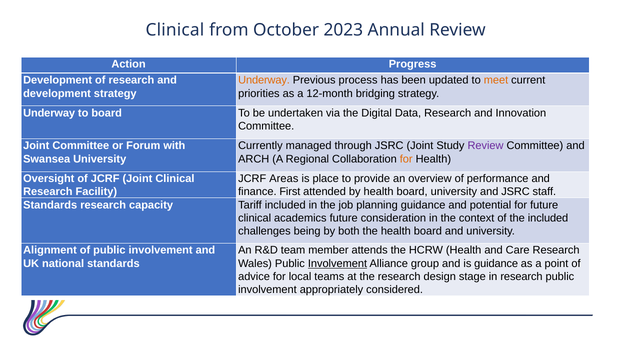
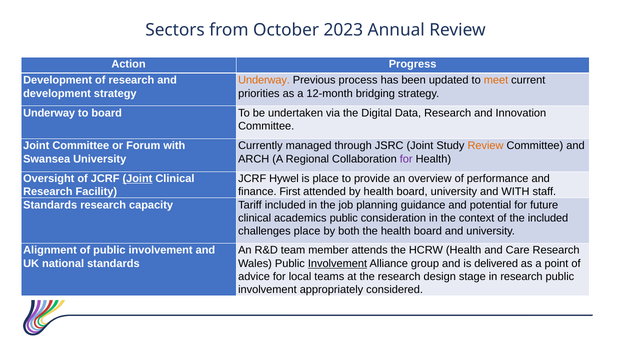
Clinical at (175, 30): Clinical -> Sectors
Review at (486, 146) colour: purple -> orange
for at (406, 159) colour: orange -> purple
Joint at (137, 179) underline: none -> present
Areas: Areas -> Hywel
and JSRC: JSRC -> WITH
academics future: future -> public
challenges being: being -> place
is guidance: guidance -> delivered
